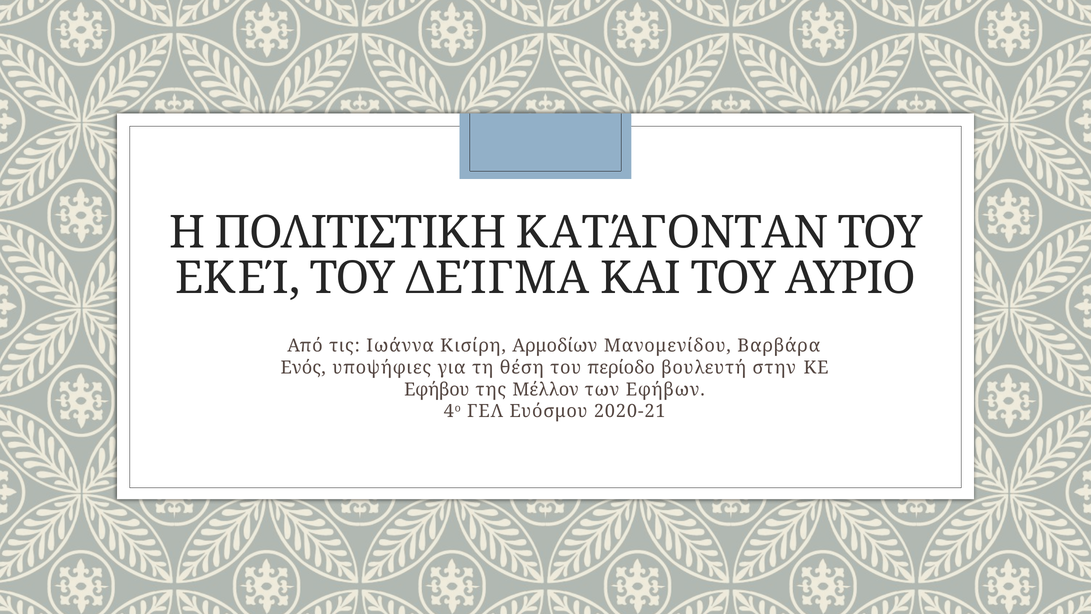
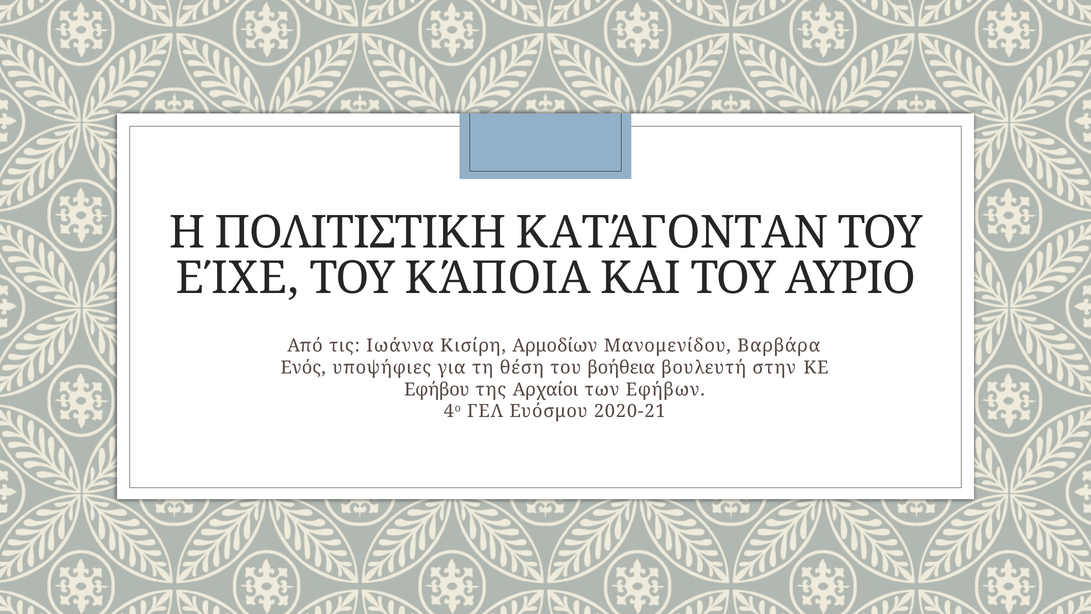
ΕΚΕΊ: ΕΚΕΊ -> ΕΊΧΕ
ΔΕΊΓΜΑ: ΔΕΊΓΜΑ -> ΚΆΠΟΙΑ
περίοδο: περίοδο -> βοήθεια
Μέλλον: Μέλλον -> Αρχαίοι
